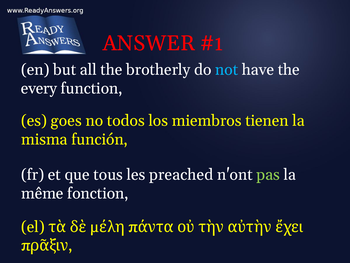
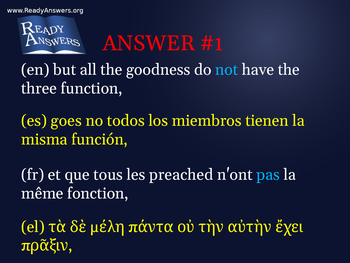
brotherly: brotherly -> goodness
every: every -> three
pas colour: light green -> light blue
